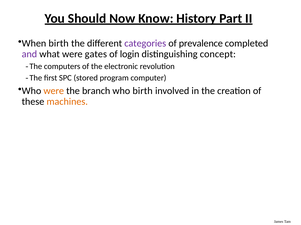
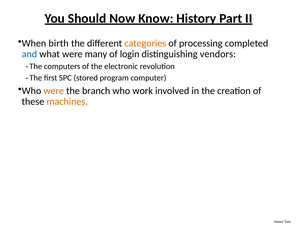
categories colour: purple -> orange
prevalence: prevalence -> processing
and colour: purple -> blue
gates: gates -> many
concept: concept -> vendors
who birth: birth -> work
